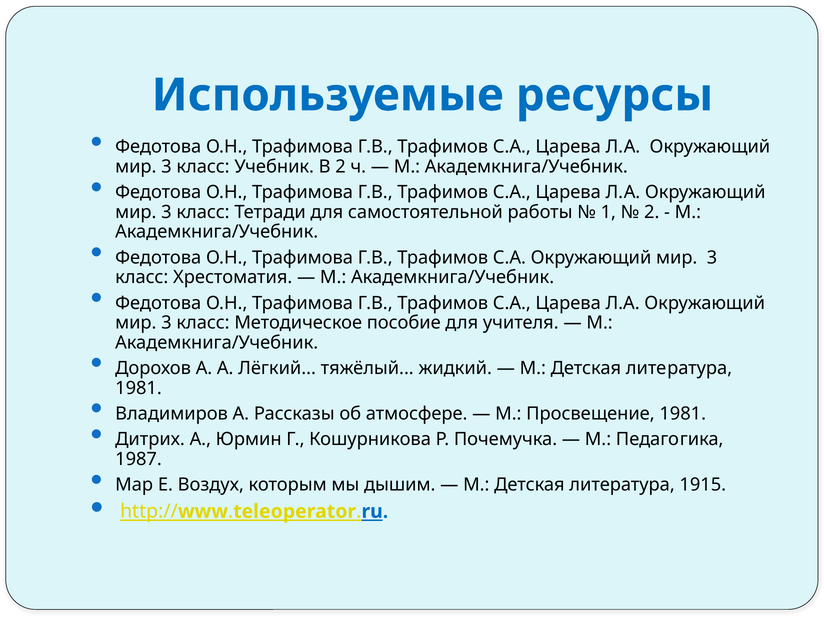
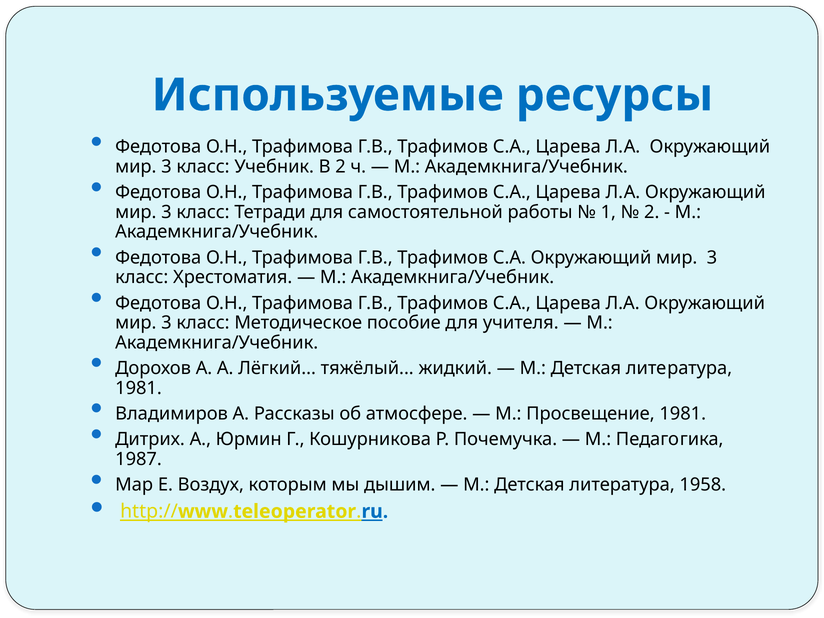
1915: 1915 -> 1958
